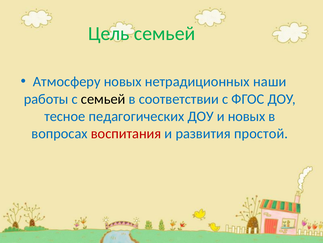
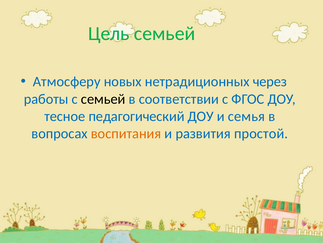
наши: наши -> через
педагогических: педагогических -> педагогический
и новых: новых -> семья
воспитания colour: red -> orange
